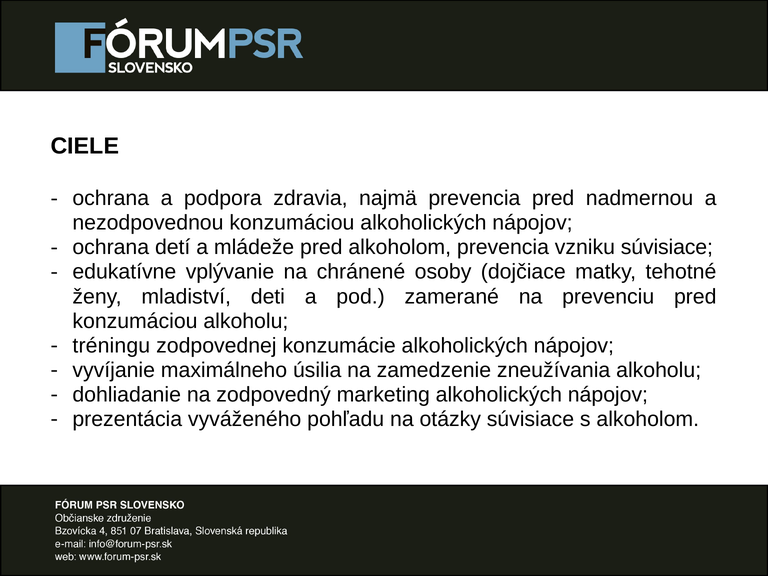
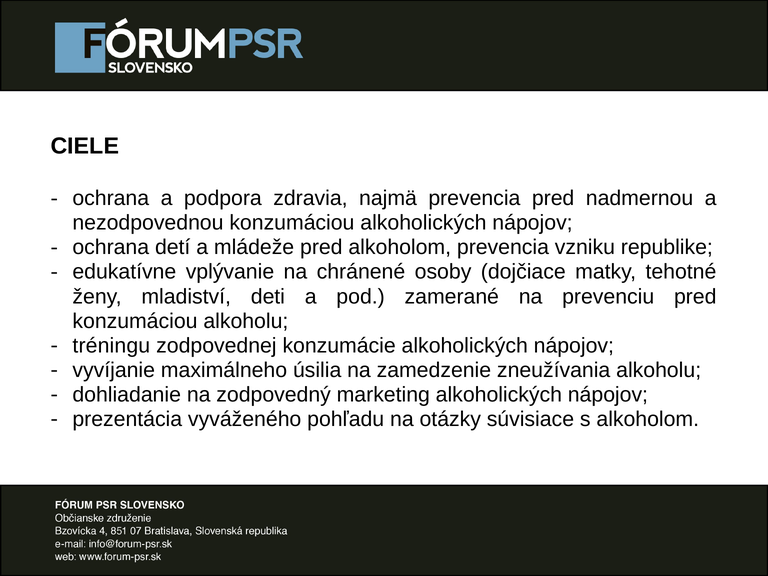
vzniku súvisiace: súvisiace -> republike
